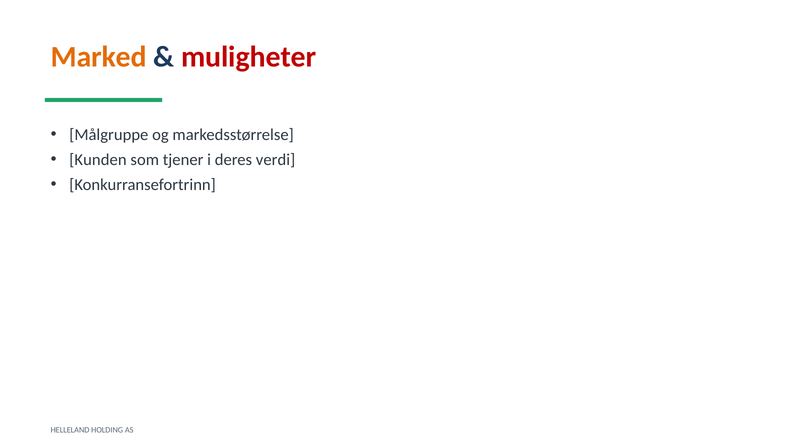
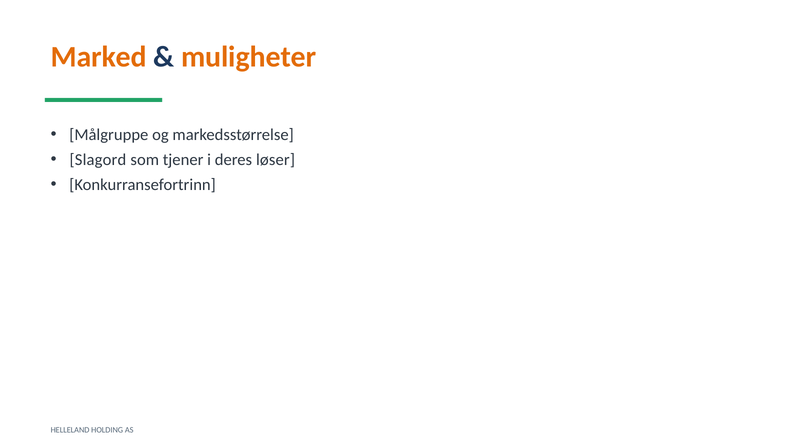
muligheter colour: red -> orange
Kunden: Kunden -> Slagord
verdi: verdi -> løser
